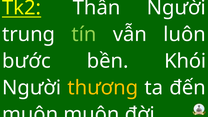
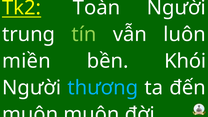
Thần: Thần -> Toàn
bước: bước -> miền
thương colour: yellow -> light blue
